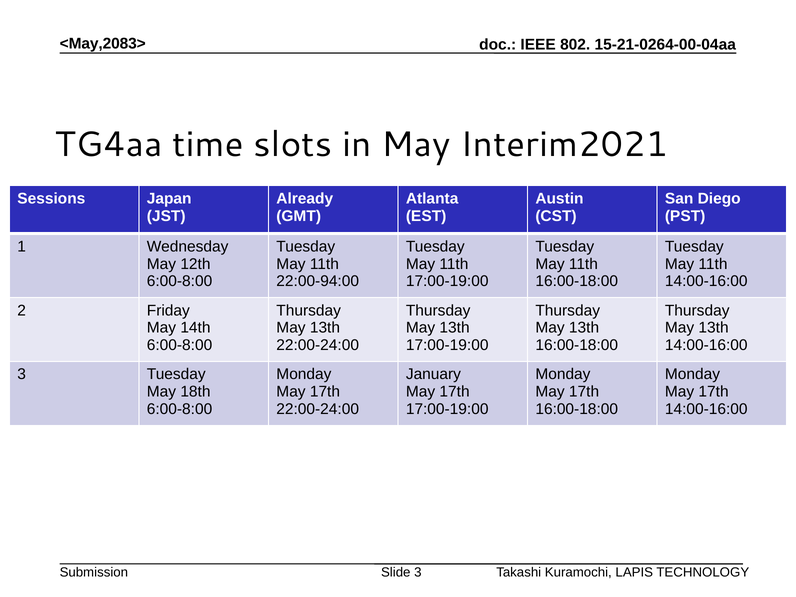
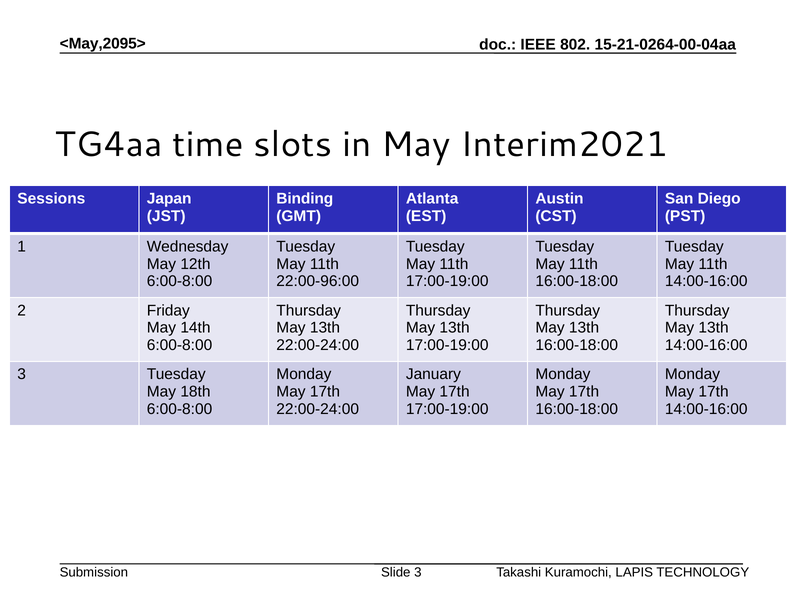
<May,2083>: <May,2083> -> <May,2095>
Already: Already -> Binding
22:00-94:00: 22:00-94:00 -> 22:00-96:00
